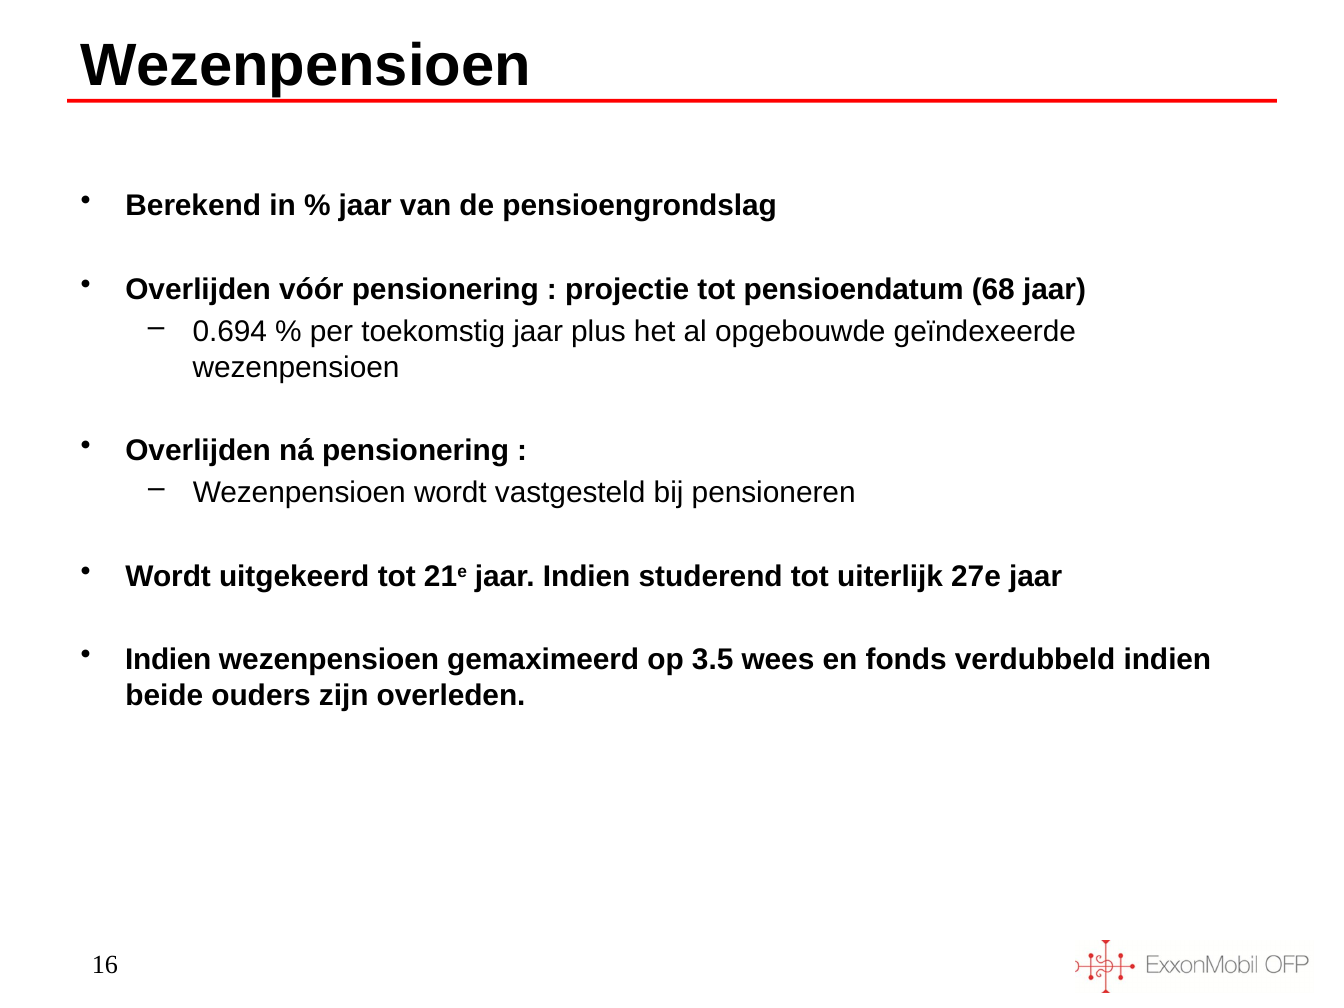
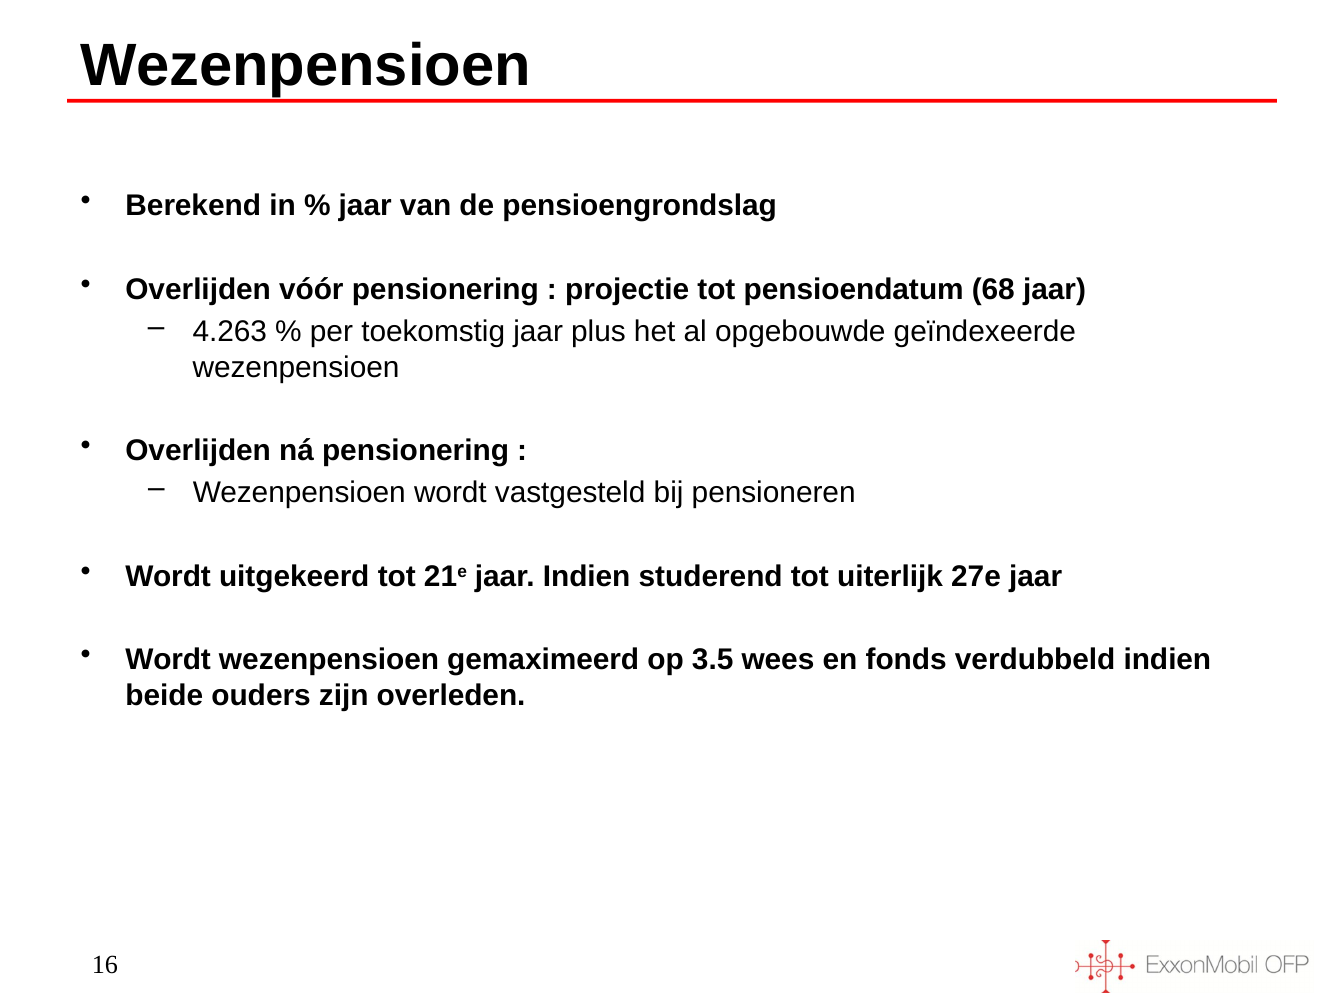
0.694: 0.694 -> 4.263
Indien at (168, 660): Indien -> Wordt
